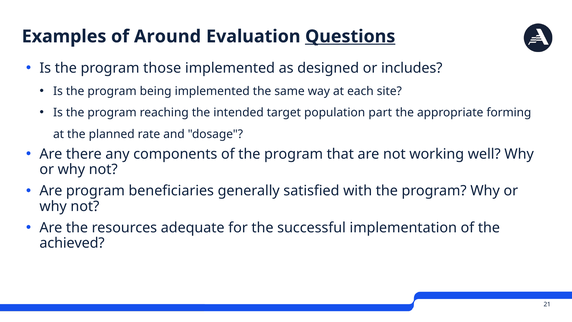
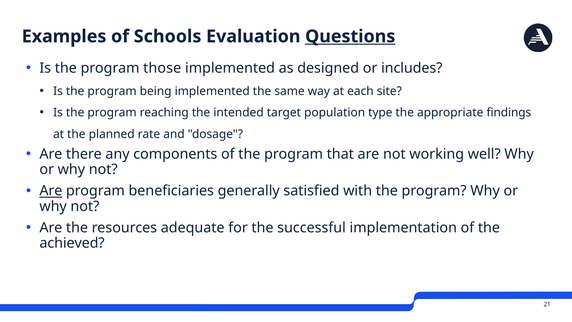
Around: Around -> Schools
part: part -> type
forming: forming -> findings
Are at (51, 191) underline: none -> present
